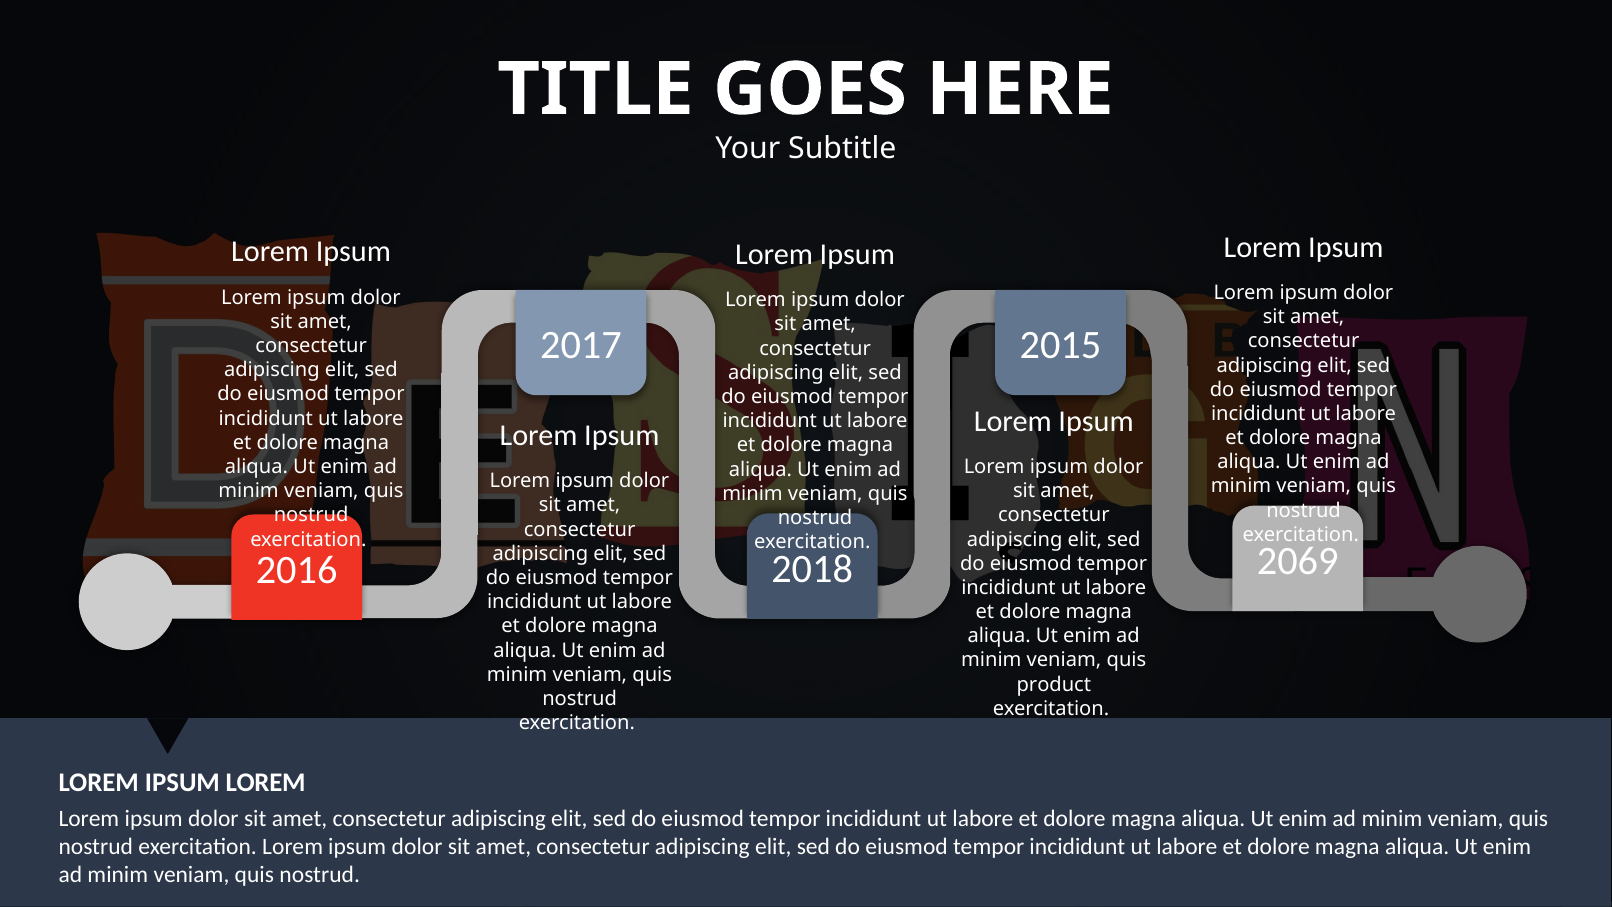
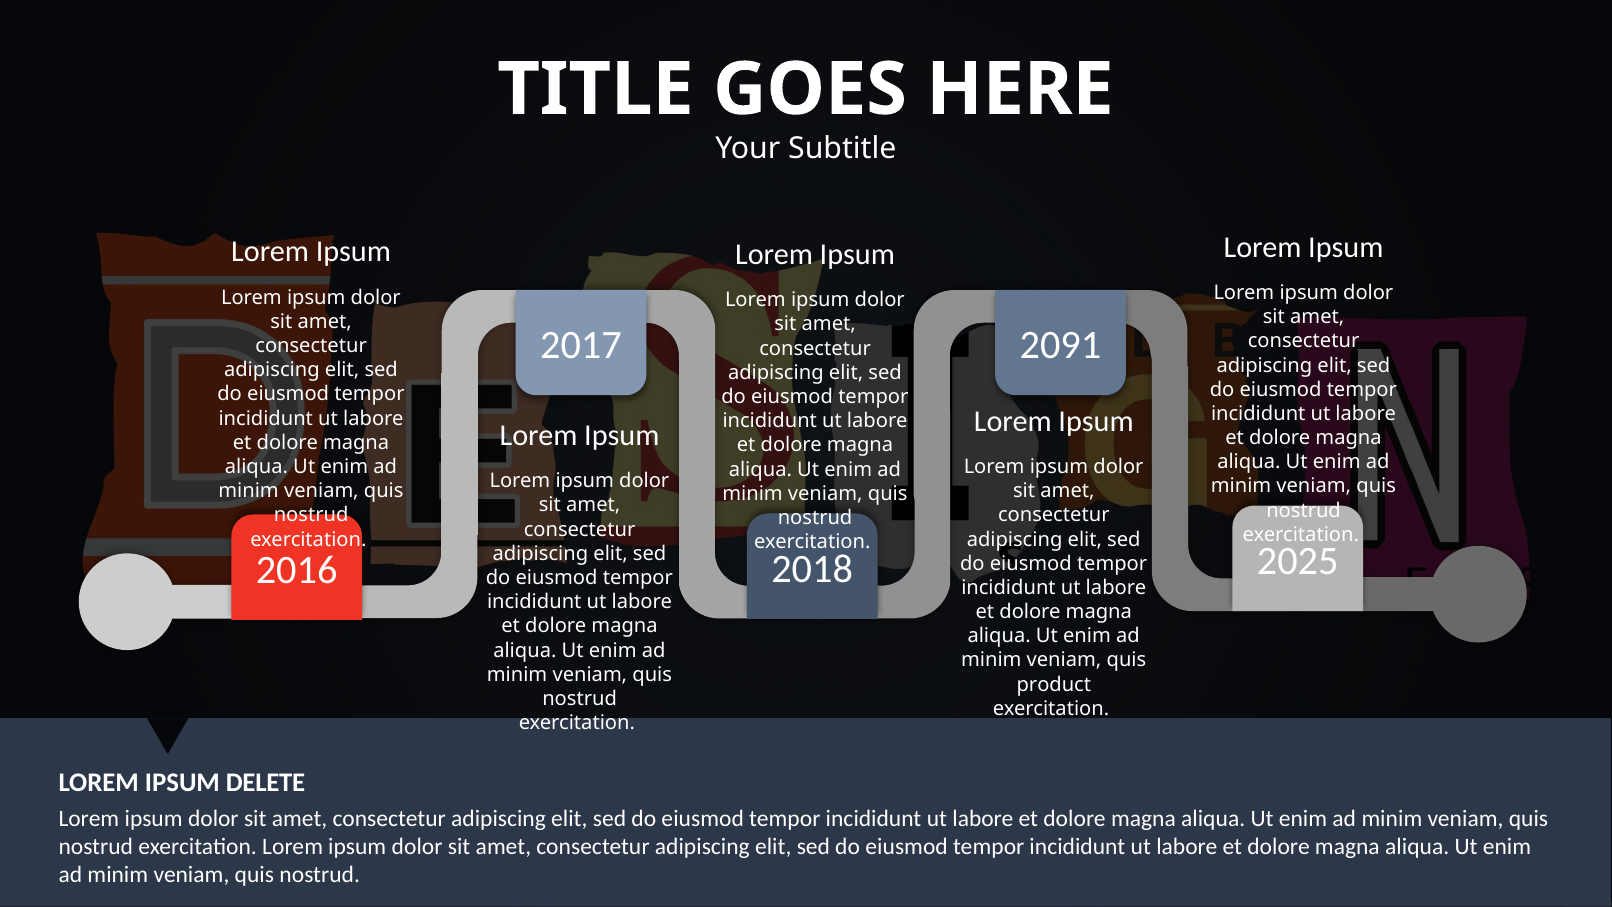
2015: 2015 -> 2091
2069: 2069 -> 2025
LOREM at (266, 782): LOREM -> DELETE
